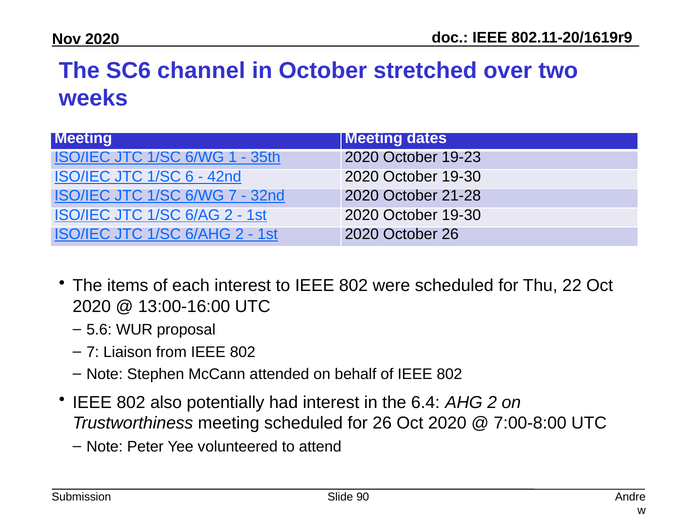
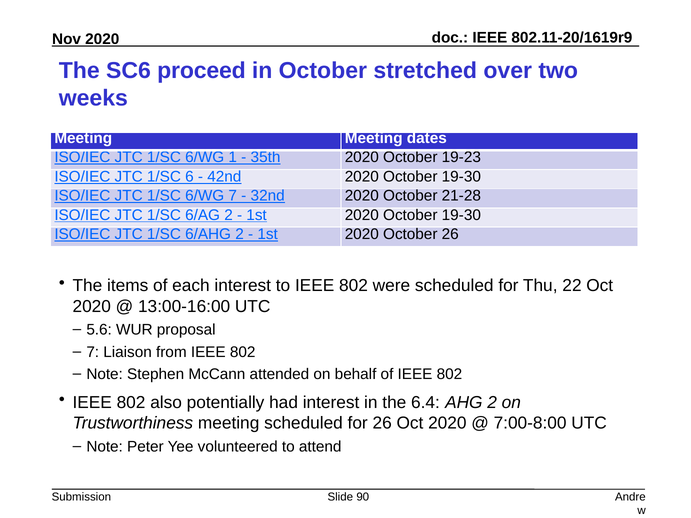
channel: channel -> proceed
